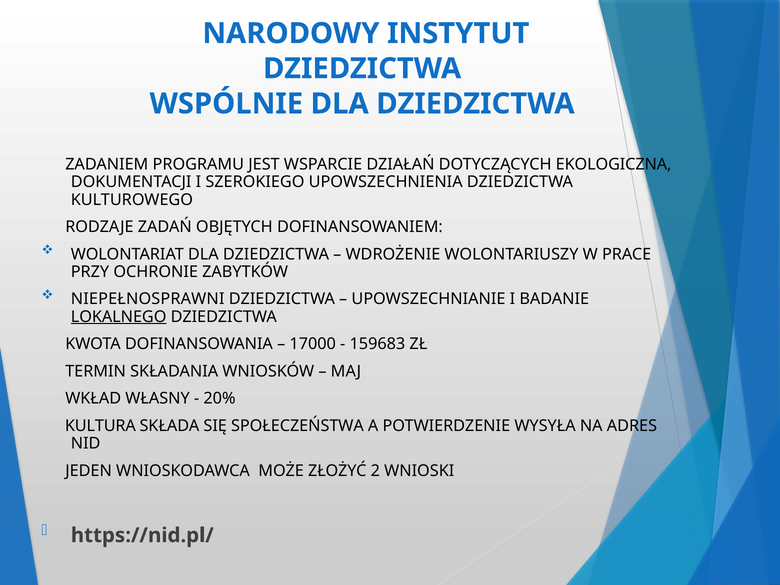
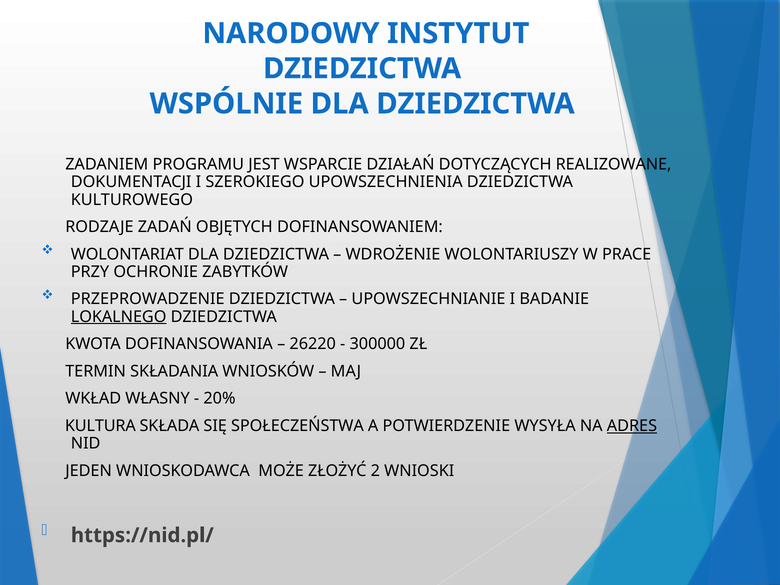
EKOLOGICZNA: EKOLOGICZNA -> REALIZOWANE
NIEPEŁNOSPRAWNI: NIEPEŁNOSPRAWNI -> PRZEPROWADZENIE
17000: 17000 -> 26220
159683: 159683 -> 300000
ADRES underline: none -> present
